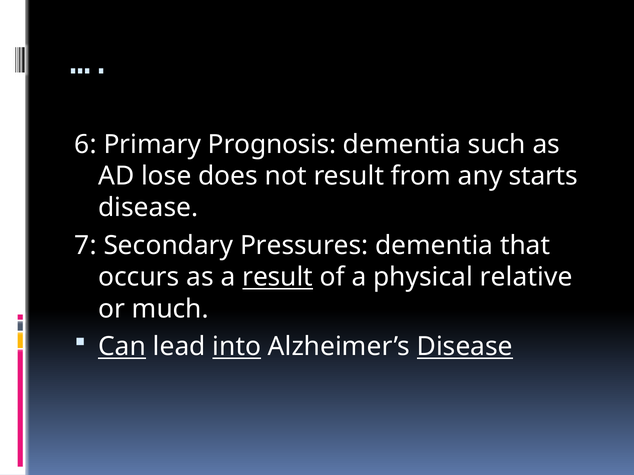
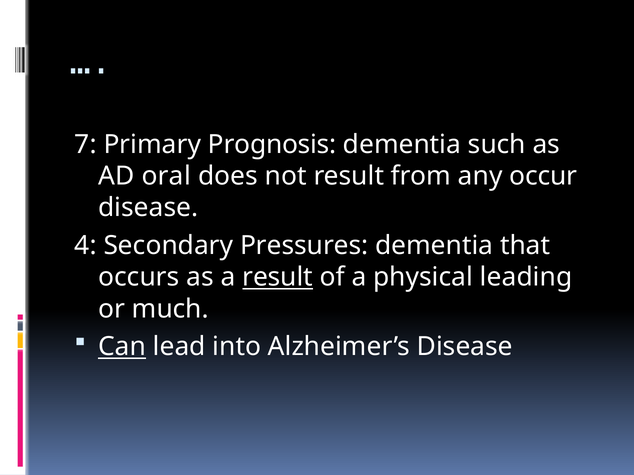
6: 6 -> 7
lose: lose -> oral
starts: starts -> occur
7: 7 -> 4
relative: relative -> leading
into underline: present -> none
Disease at (465, 347) underline: present -> none
